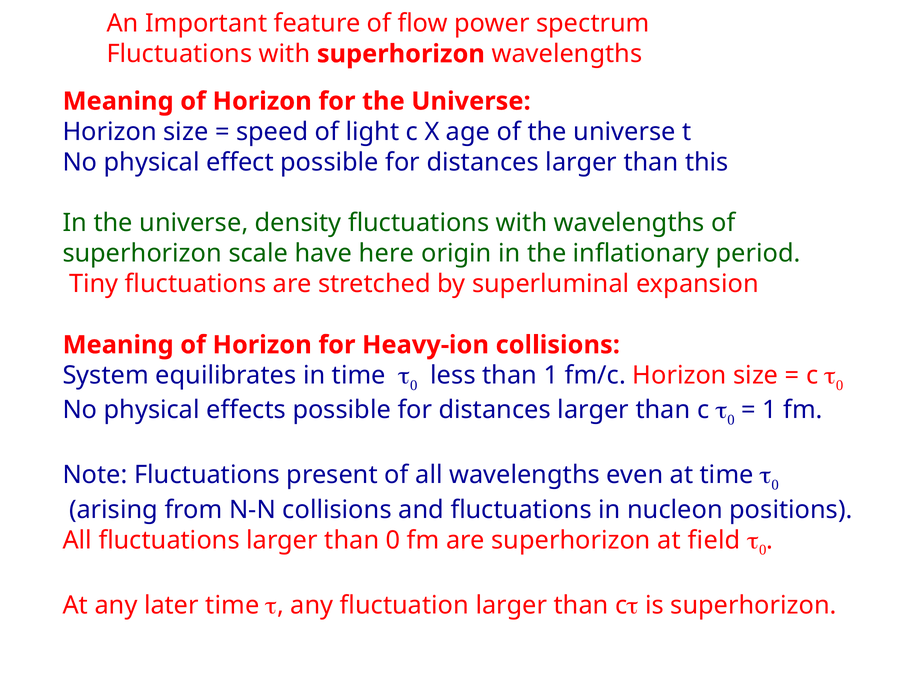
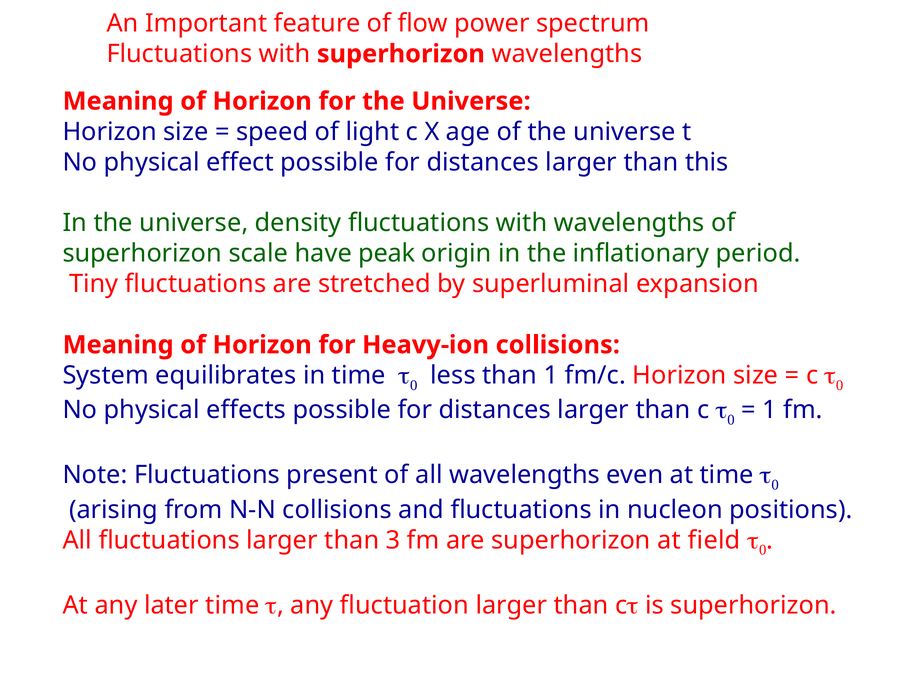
here: here -> peak
than 0: 0 -> 3
